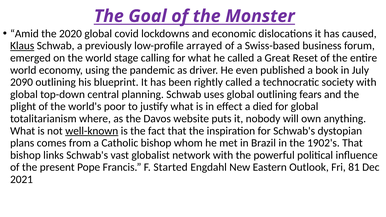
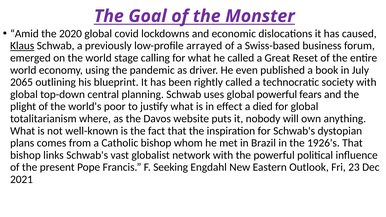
2090: 2090 -> 2065
global outlining: outlining -> powerful
well-known underline: present -> none
1902's: 1902's -> 1926's
Started: Started -> Seeking
81: 81 -> 23
